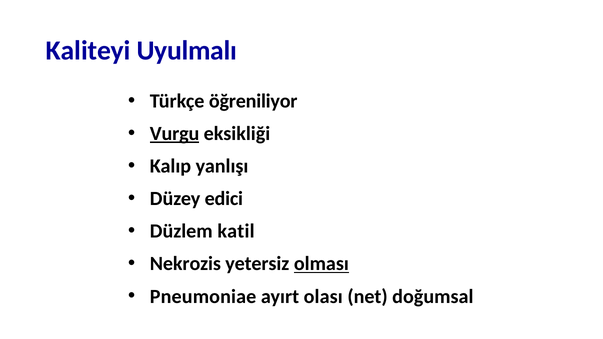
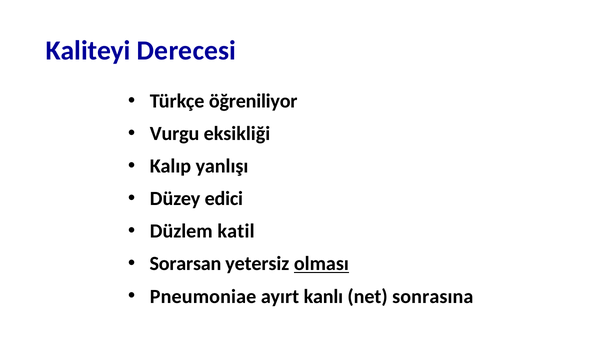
Uyulmalı: Uyulmalı -> Derecesi
Vurgu underline: present -> none
Nekrozis: Nekrozis -> Sorarsan
olası: olası -> kanlı
doğumsal: doğumsal -> sonrasına
